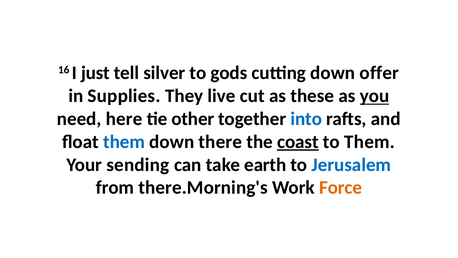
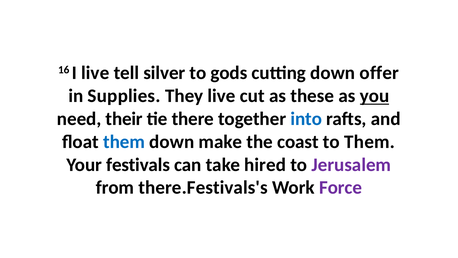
I just: just -> live
here: here -> their
other: other -> there
there: there -> make
coast underline: present -> none
sending: sending -> festivals
earth: earth -> hired
Jerusalem colour: blue -> purple
there.Morning's: there.Morning's -> there.Festivals's
Force colour: orange -> purple
